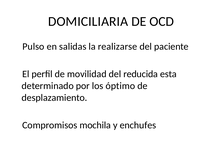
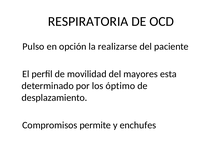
DOMICILIARIA: DOMICILIARIA -> RESPIRATORIA
salidas: salidas -> opción
reducida: reducida -> mayores
mochila: mochila -> permite
